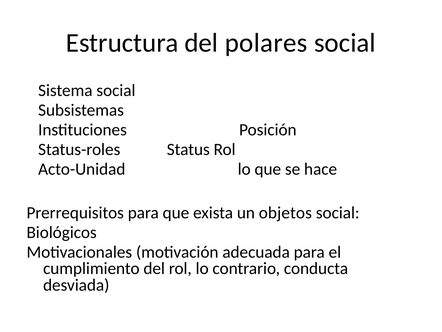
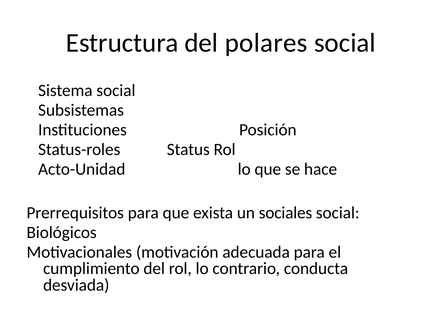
objetos: objetos -> sociales
